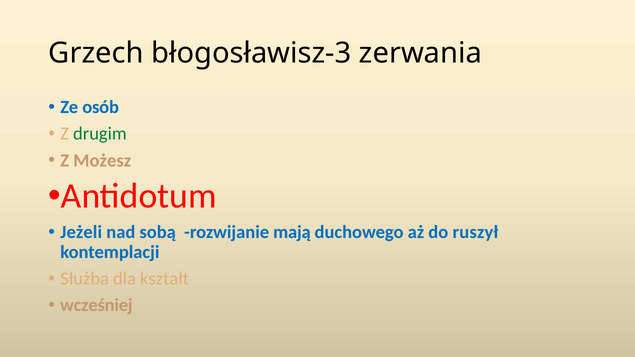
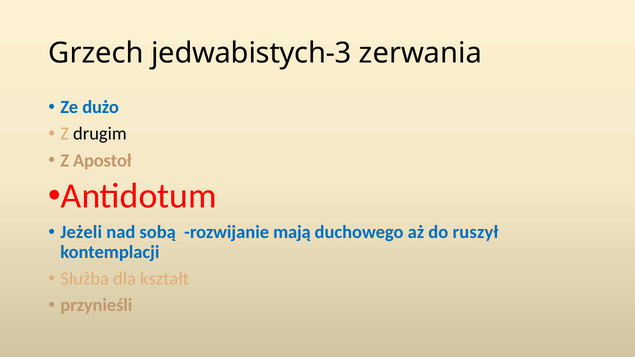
błogosławisz-3: błogosławisz-3 -> jedwabistych-3
osób: osób -> dużo
drugim colour: green -> black
Możesz: Możesz -> Apostoł
wcześniej: wcześniej -> przynieśli
